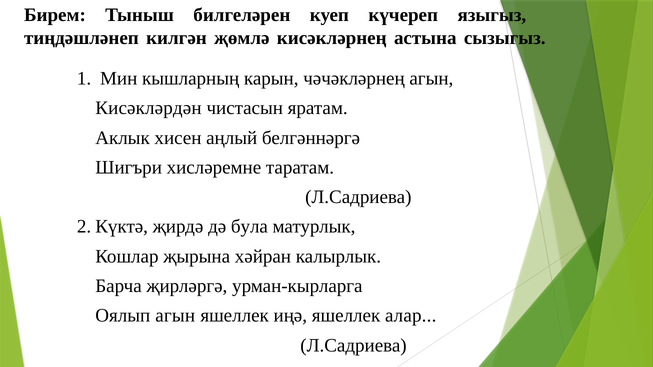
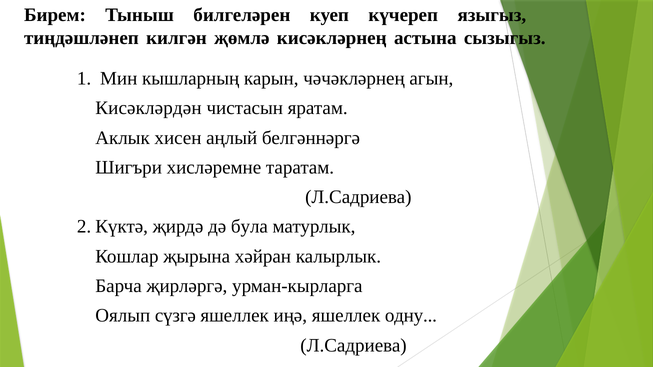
Оялып агын: агын -> сүзгә
алар: алар -> одну
